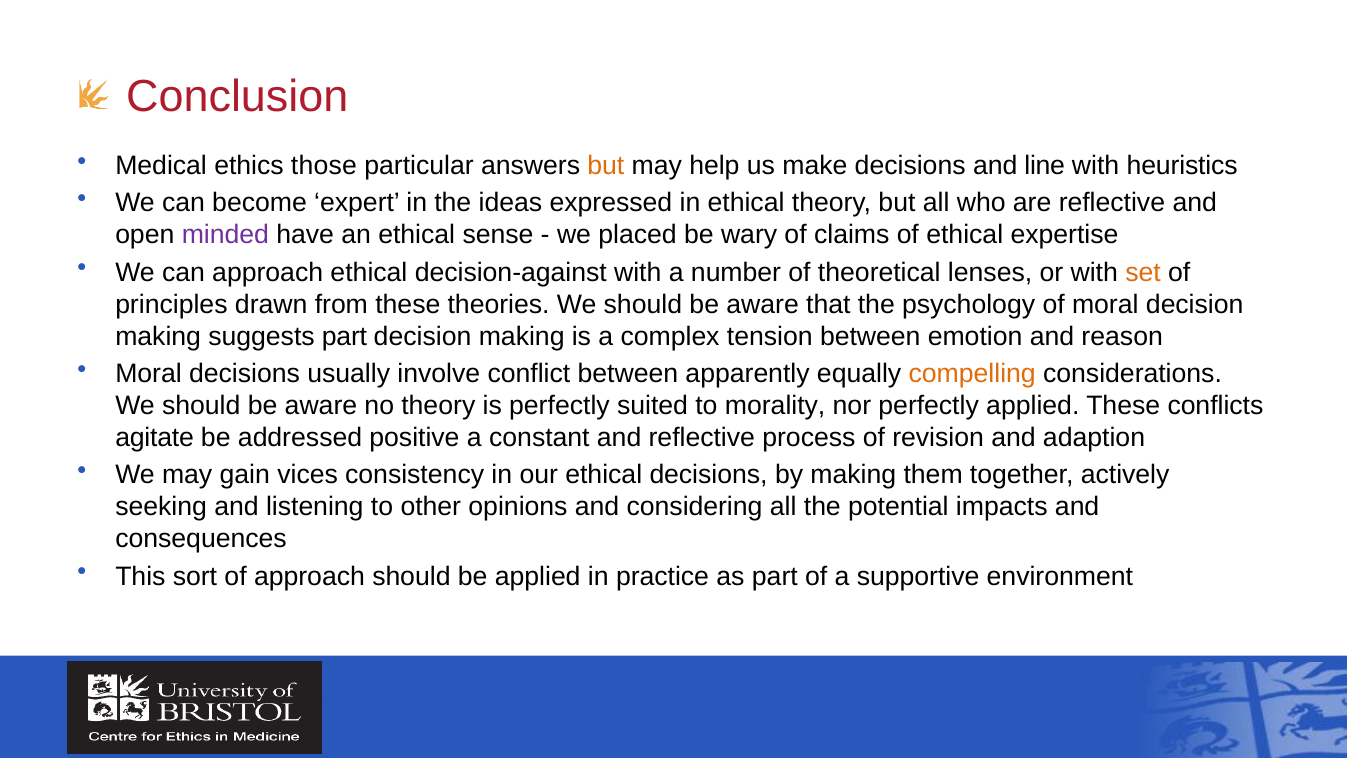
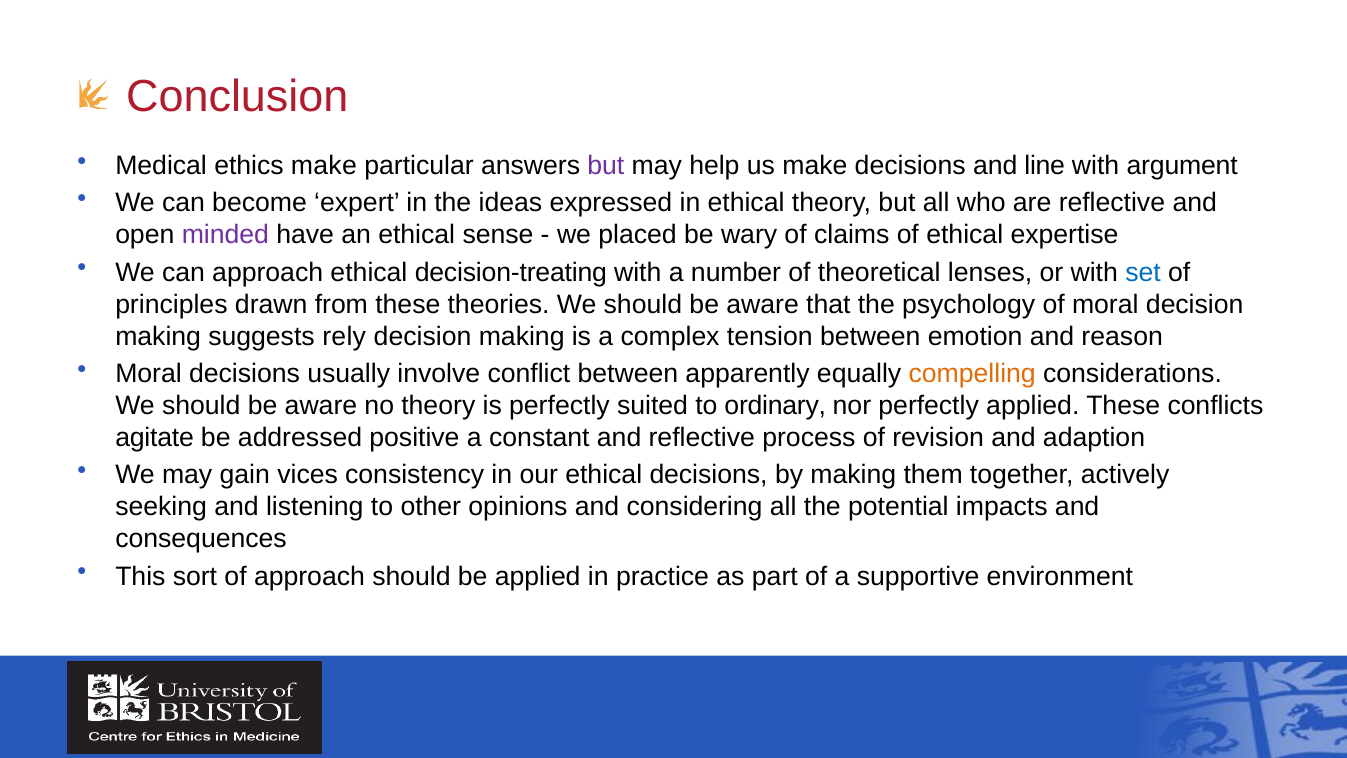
ethics those: those -> make
but at (606, 166) colour: orange -> purple
heuristics: heuristics -> argument
decision-against: decision-against -> decision-treating
set colour: orange -> blue
suggests part: part -> rely
morality: morality -> ordinary
